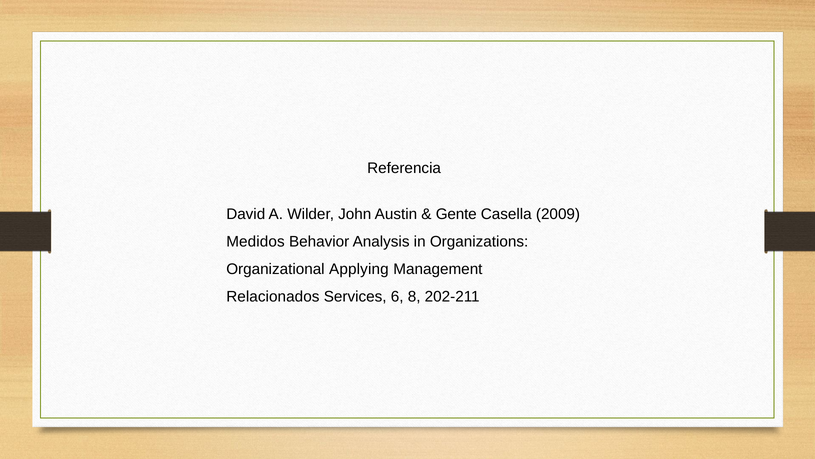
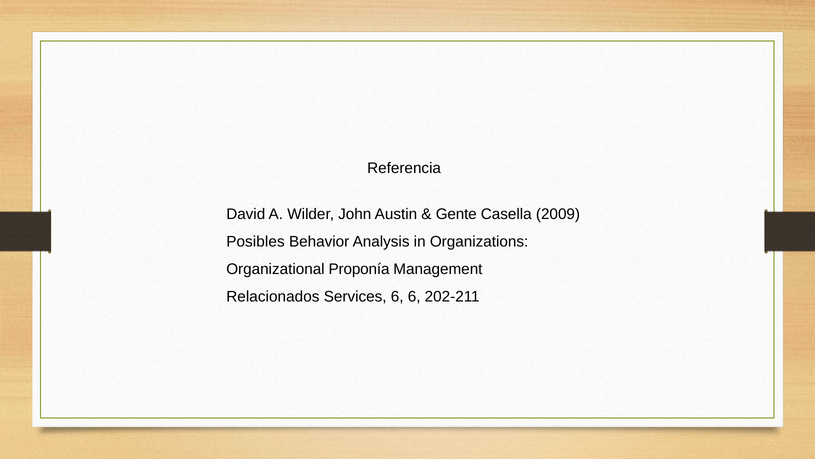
Medidos: Medidos -> Posibles
Applying: Applying -> Proponía
6 8: 8 -> 6
